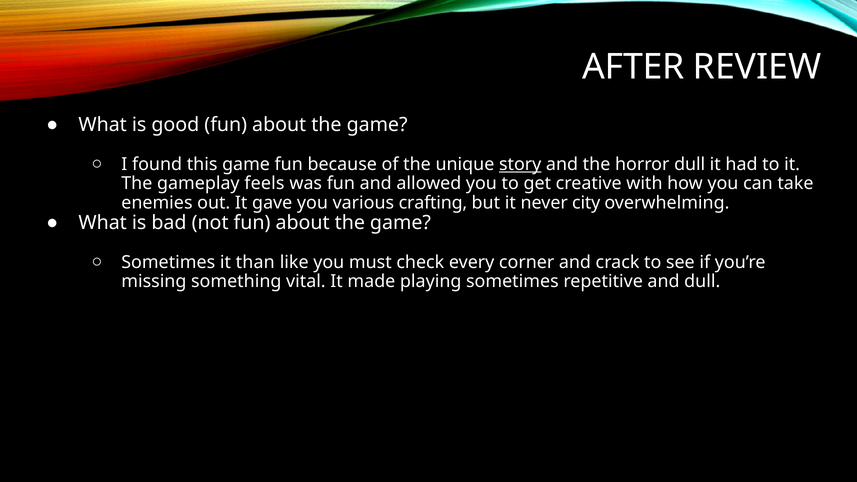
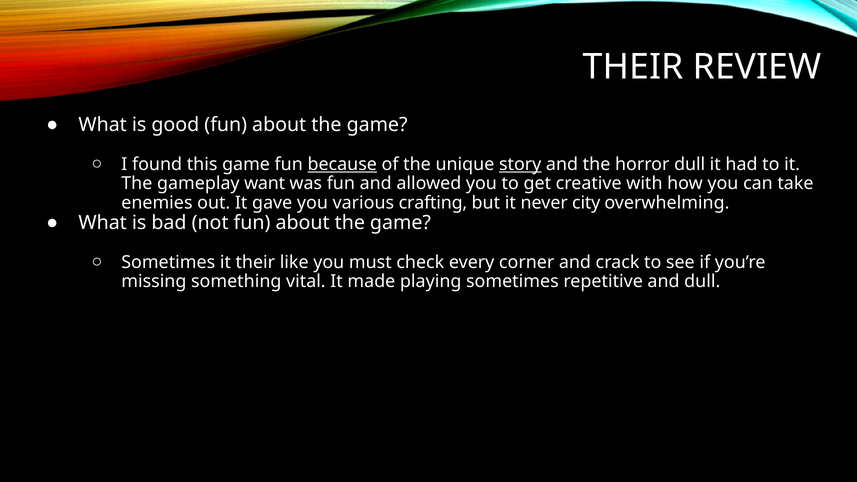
AFTER at (633, 67): AFTER -> THEIR
because underline: none -> present
feels: feels -> want
it than: than -> their
